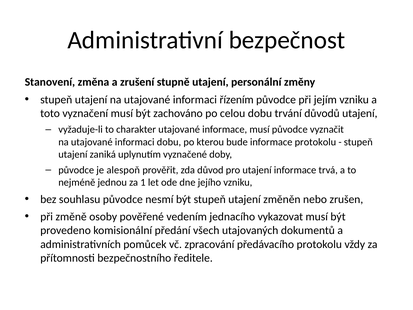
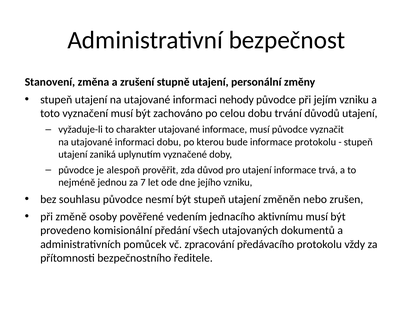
řízením: řízením -> nehody
1: 1 -> 7
vykazovat: vykazovat -> aktivnímu
